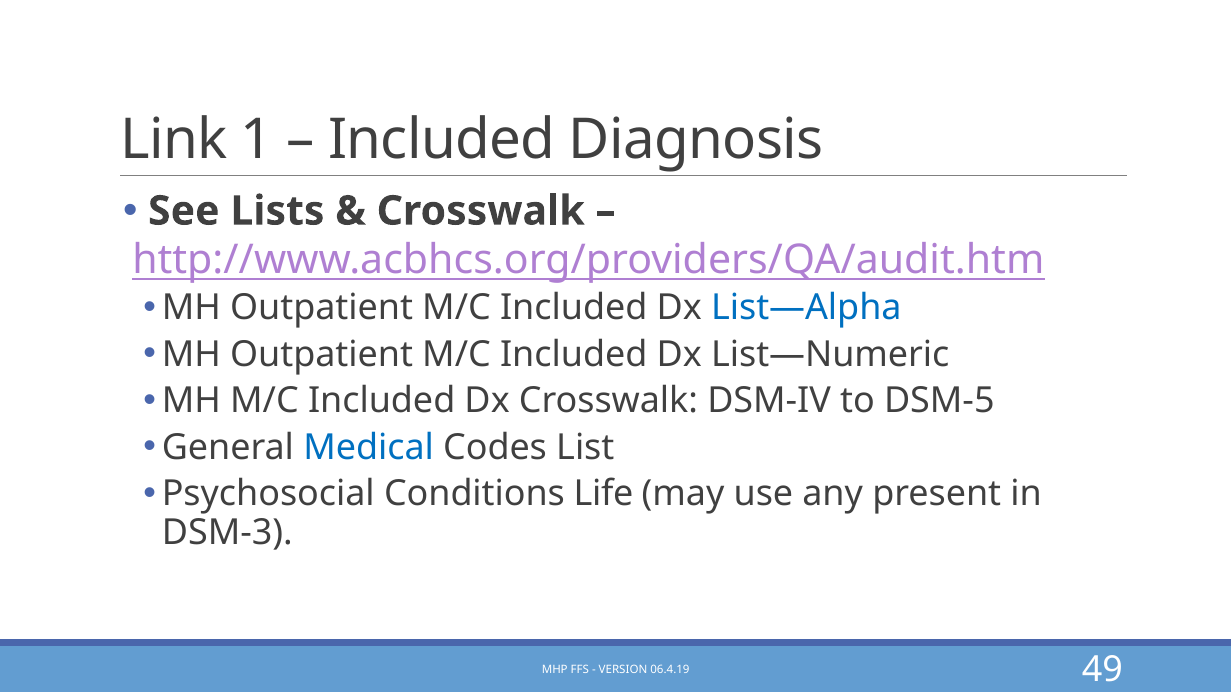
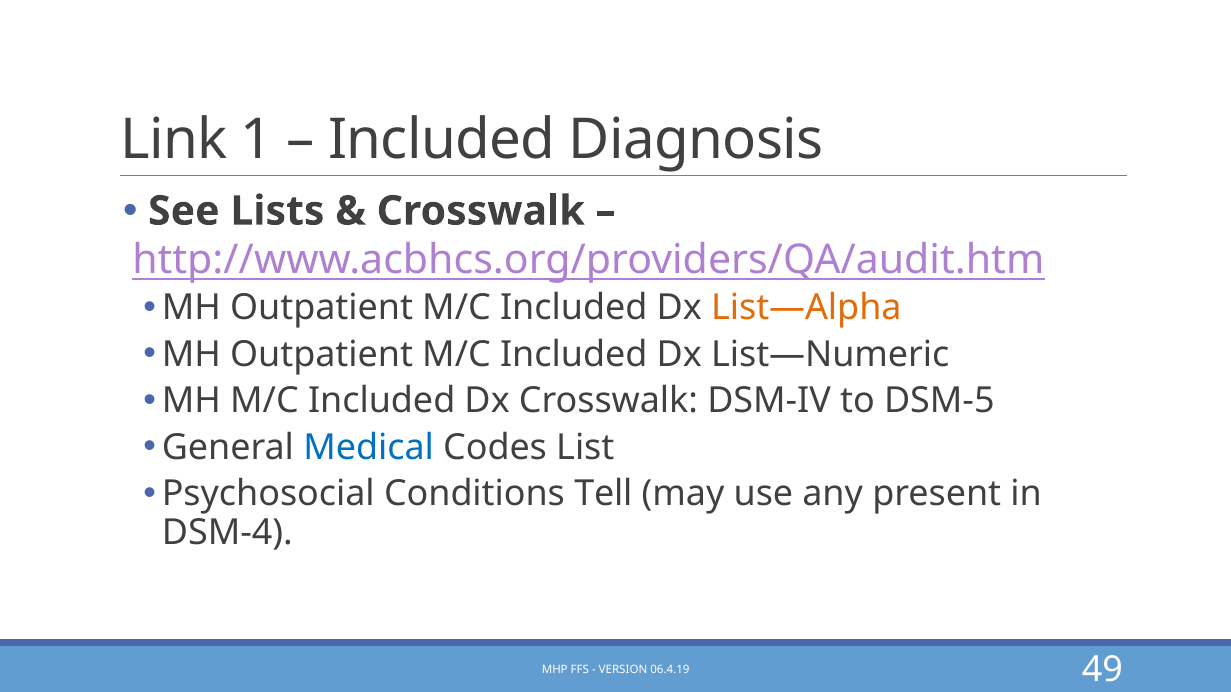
List—Alpha colour: blue -> orange
Life: Life -> Tell
DSM-3: DSM-3 -> DSM-4
